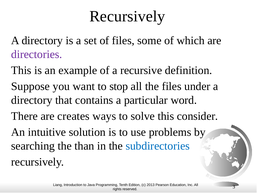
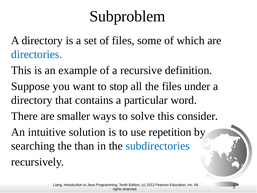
Recursively at (127, 16): Recursively -> Subproblem
directories colour: purple -> blue
creates: creates -> smaller
problems: problems -> repetition
